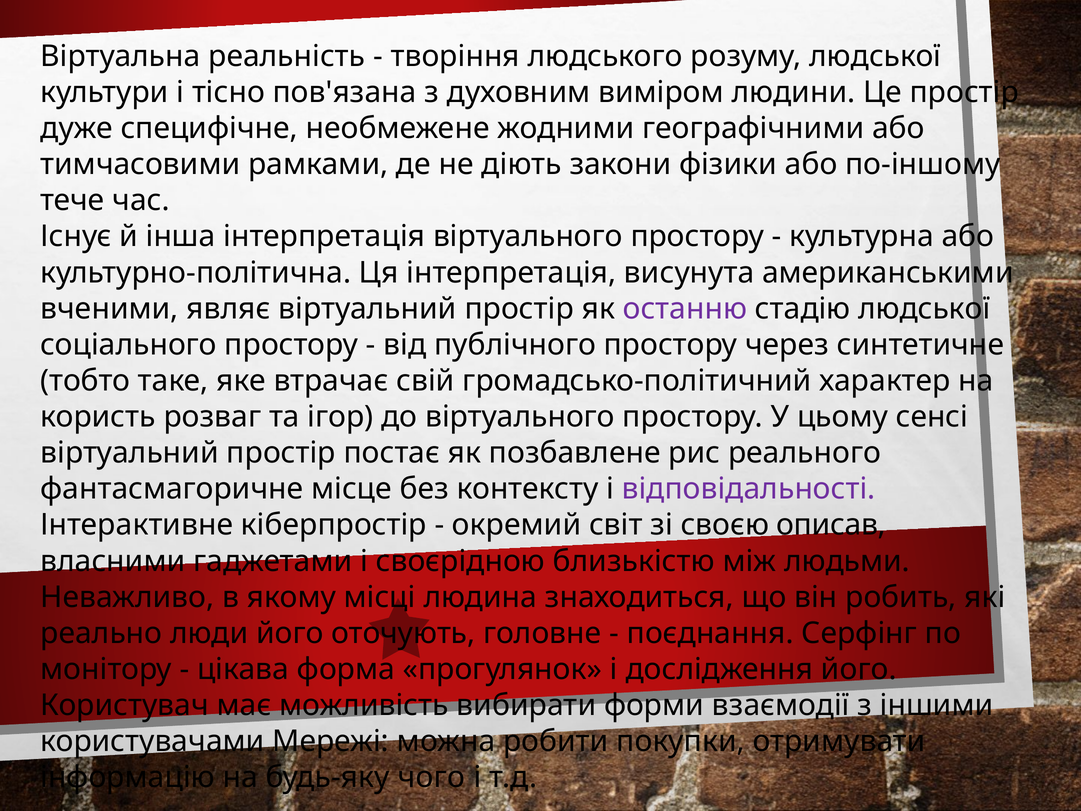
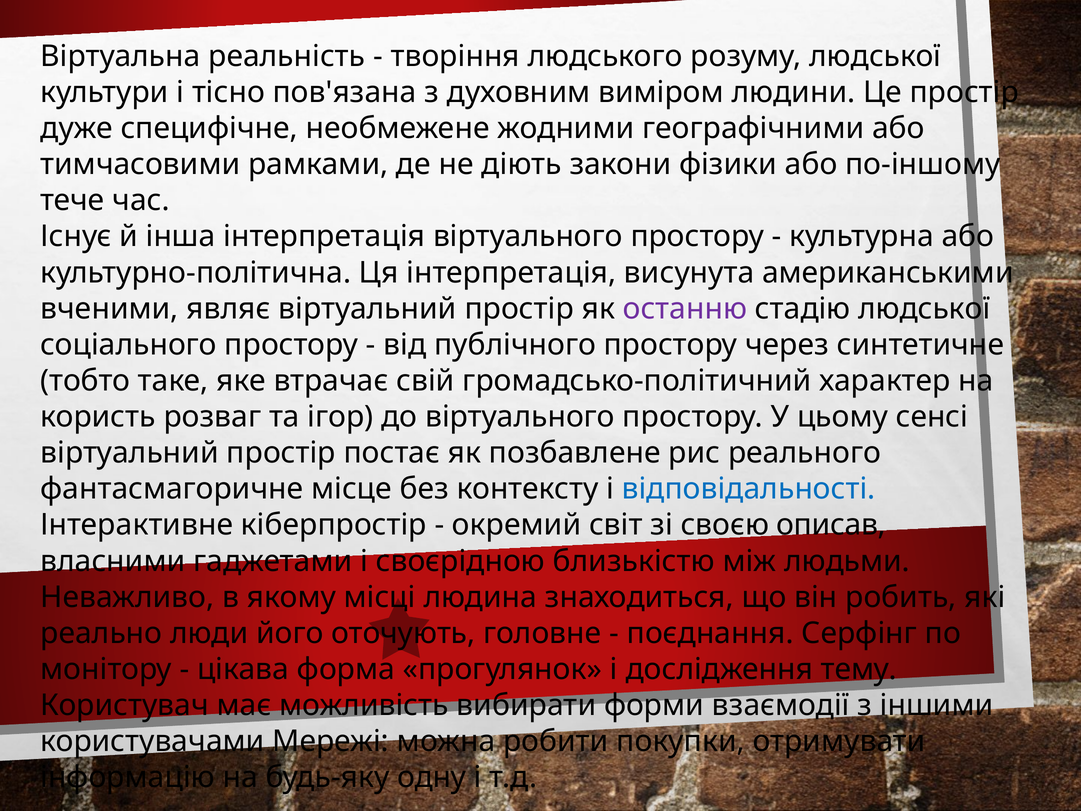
відповідальності colour: purple -> blue
дослідження його: його -> тему
чого: чого -> одну
